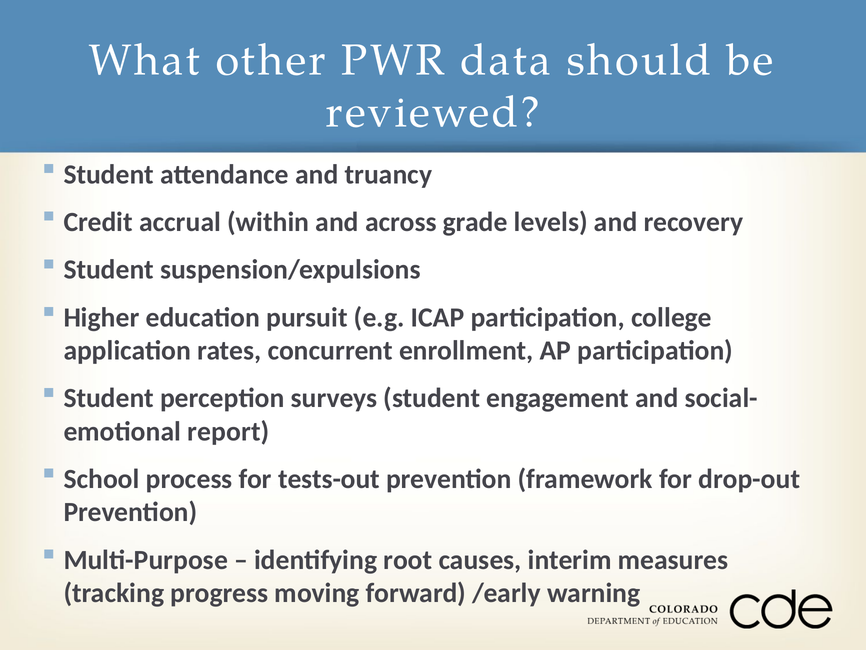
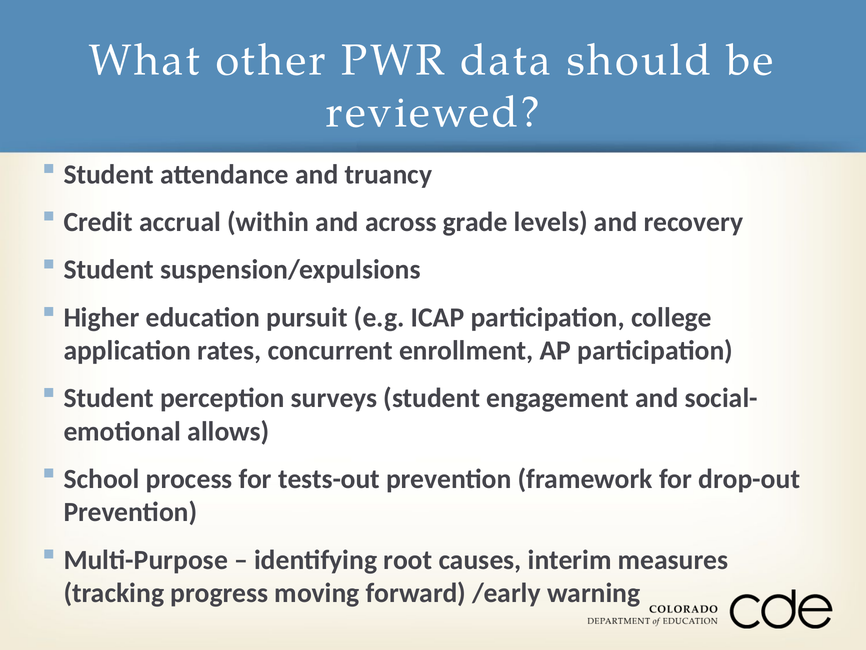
report: report -> allows
